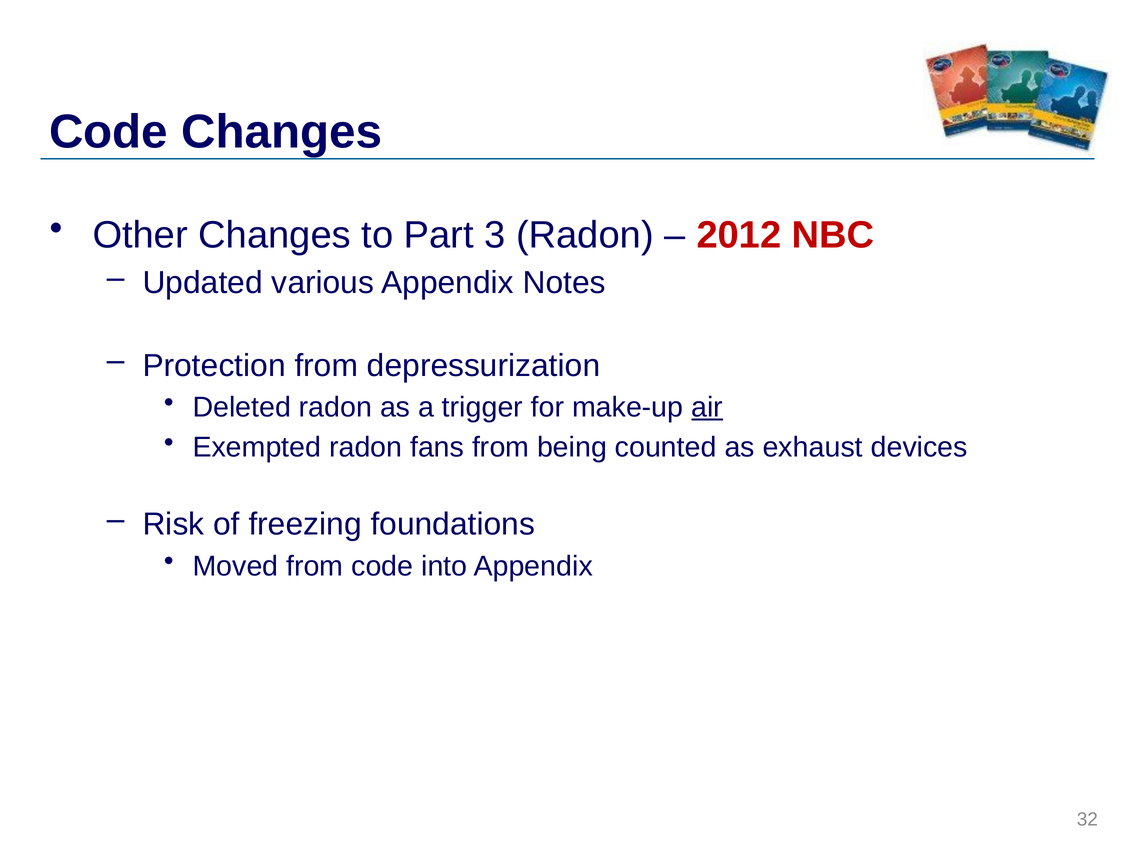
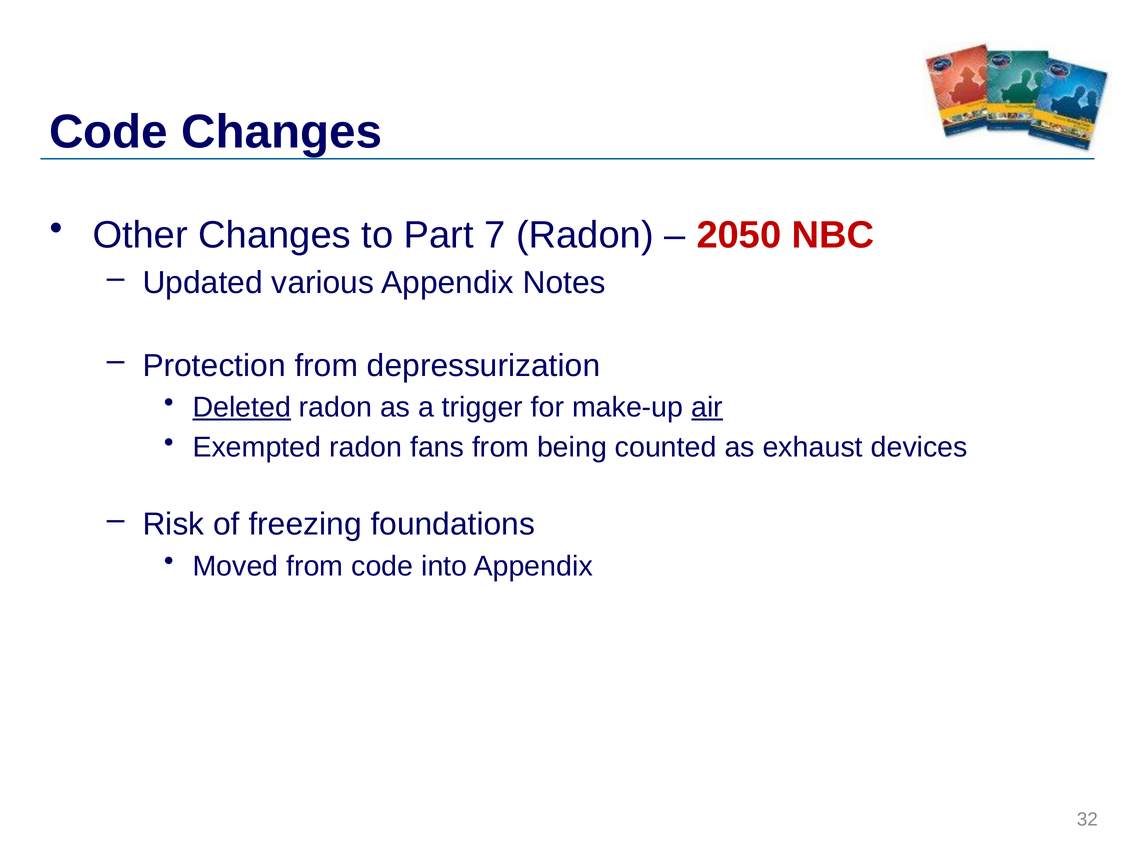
3: 3 -> 7
2012: 2012 -> 2050
Deleted underline: none -> present
